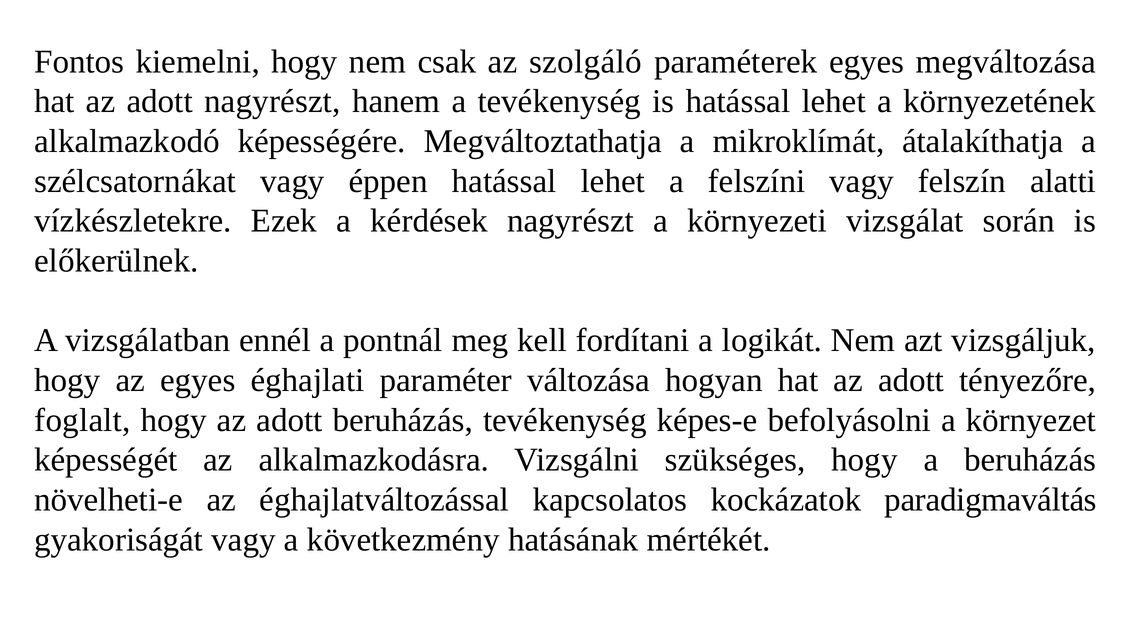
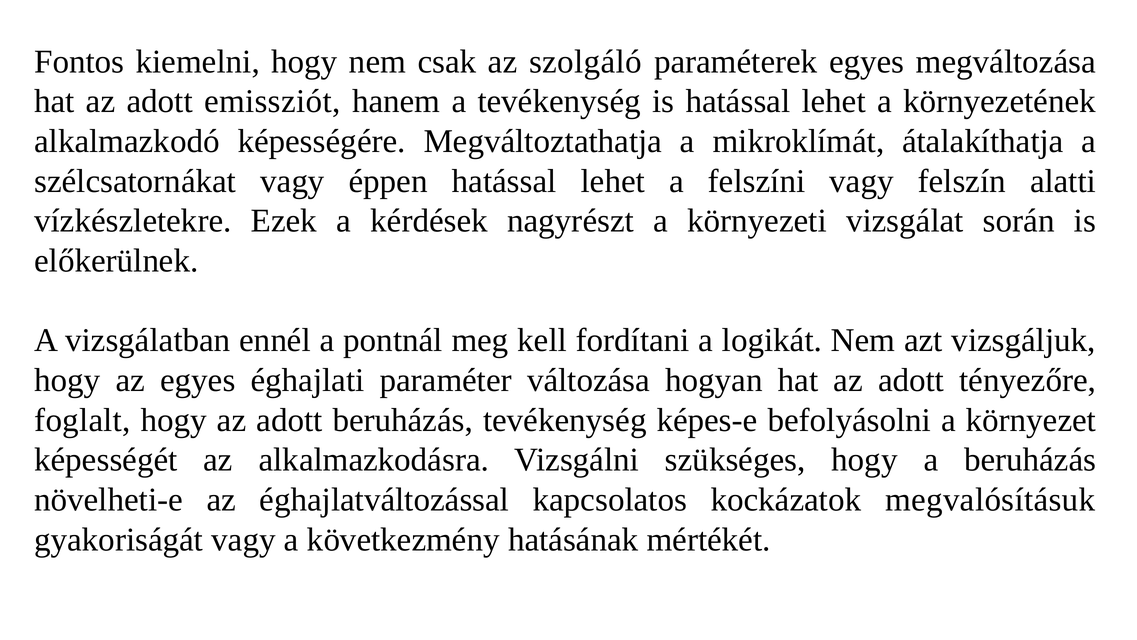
adott nagyrészt: nagyrészt -> emissziót
paradigmaváltás: paradigmaváltás -> megvalósításuk
